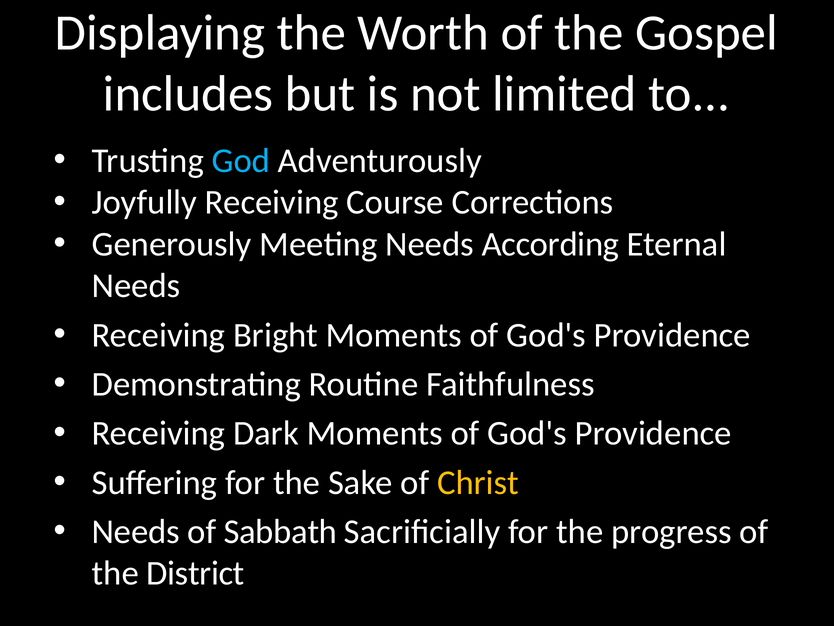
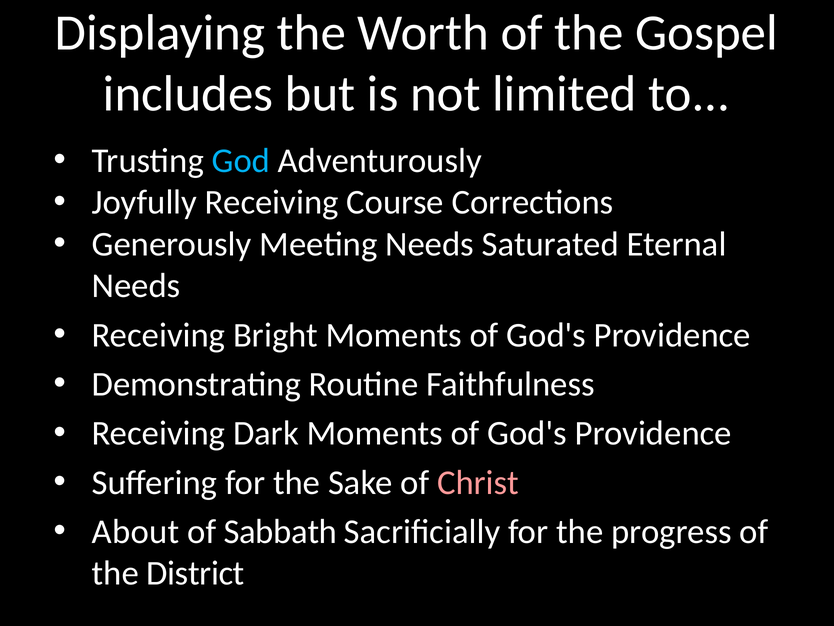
According: According -> Saturated
Christ colour: yellow -> pink
Needs at (136, 531): Needs -> About
